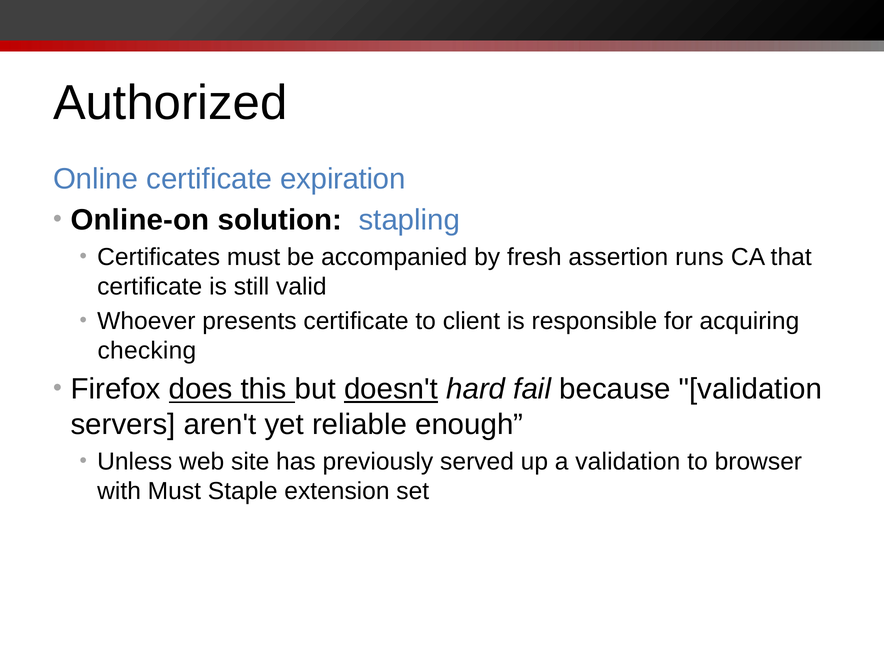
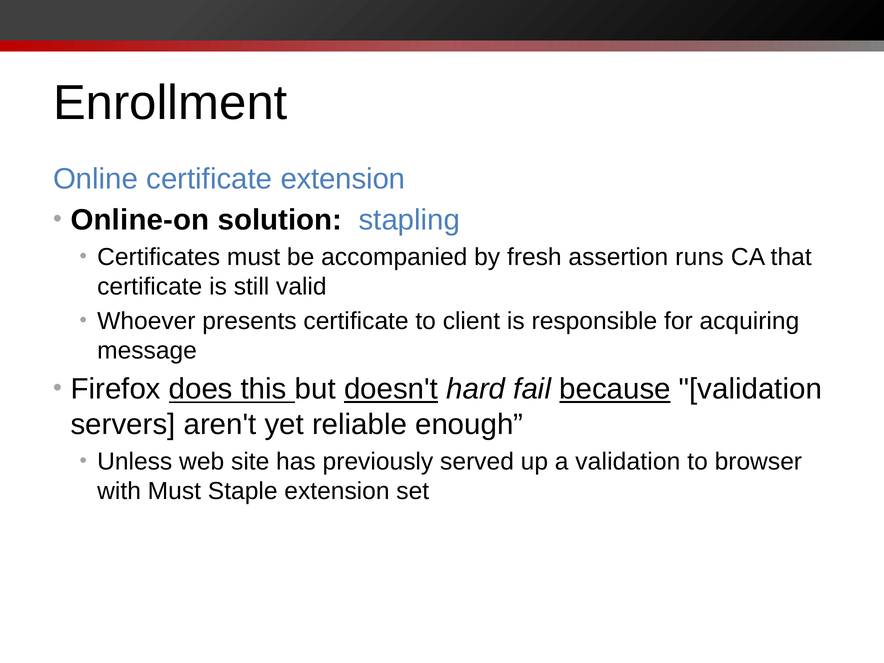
Authorized: Authorized -> Enrollment
certificate expiration: expiration -> extension
checking: checking -> message
because underline: none -> present
